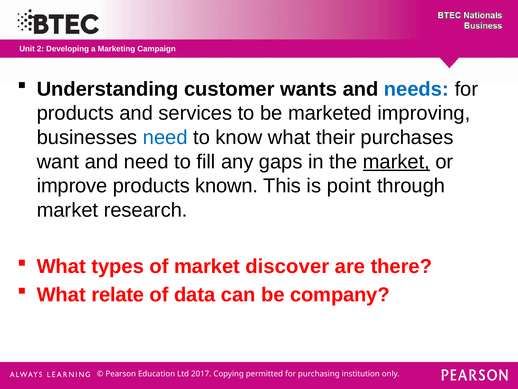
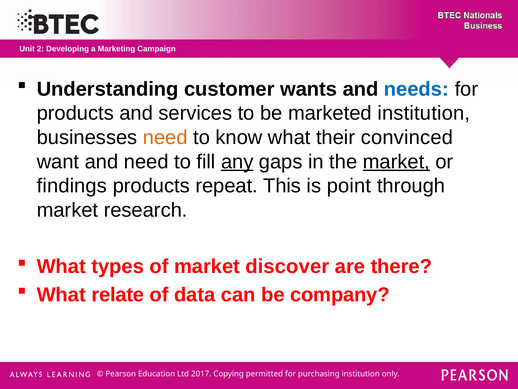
marketed improving: improving -> institution
need at (165, 137) colour: blue -> orange
purchases: purchases -> convinced
any underline: none -> present
improve: improve -> findings
known: known -> repeat
